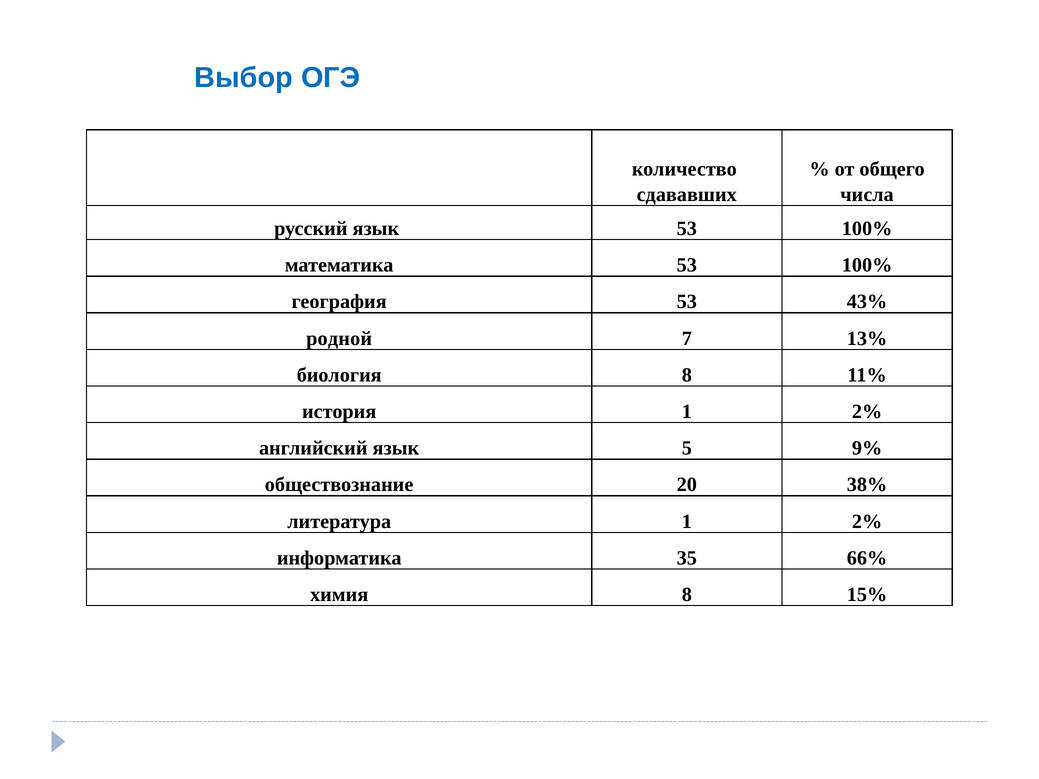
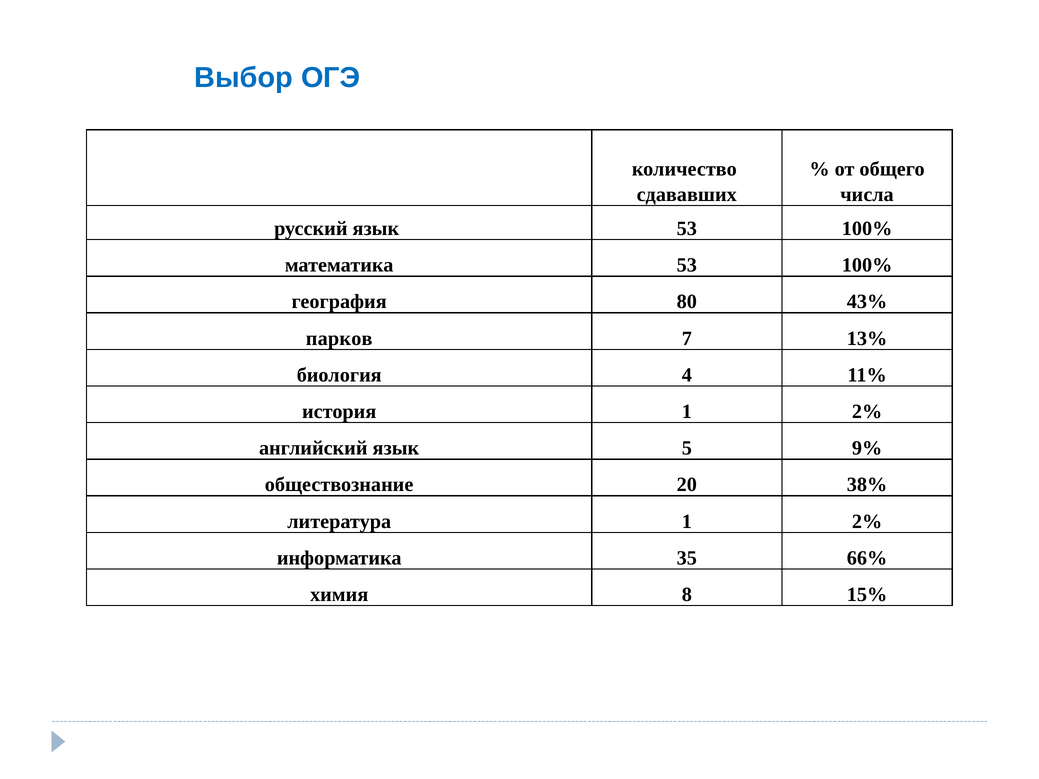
география 53: 53 -> 80
родной: родной -> парков
биология 8: 8 -> 4
